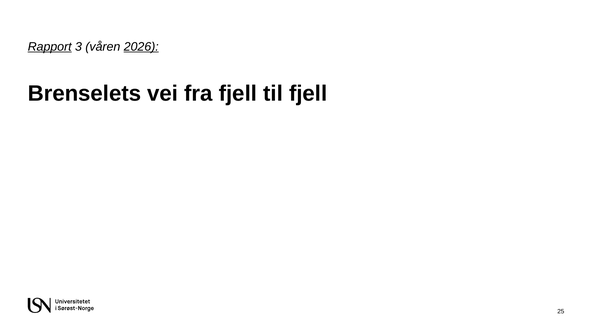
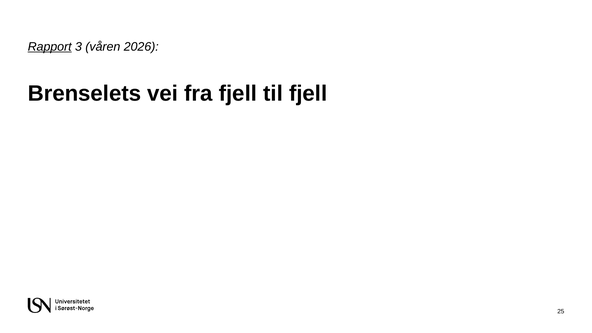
2026 underline: present -> none
